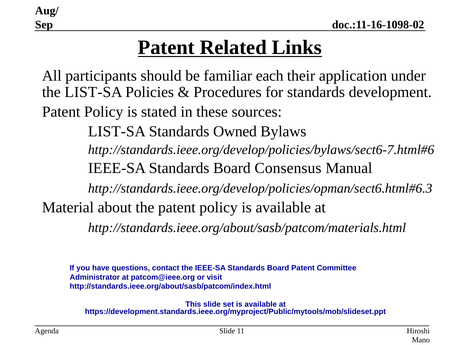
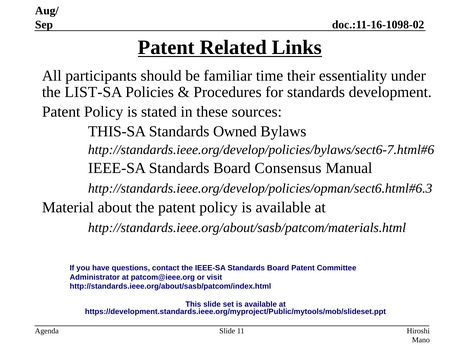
each: each -> time
application: application -> essentiality
LIST-SA at (117, 131): LIST-SA -> THIS-SA
